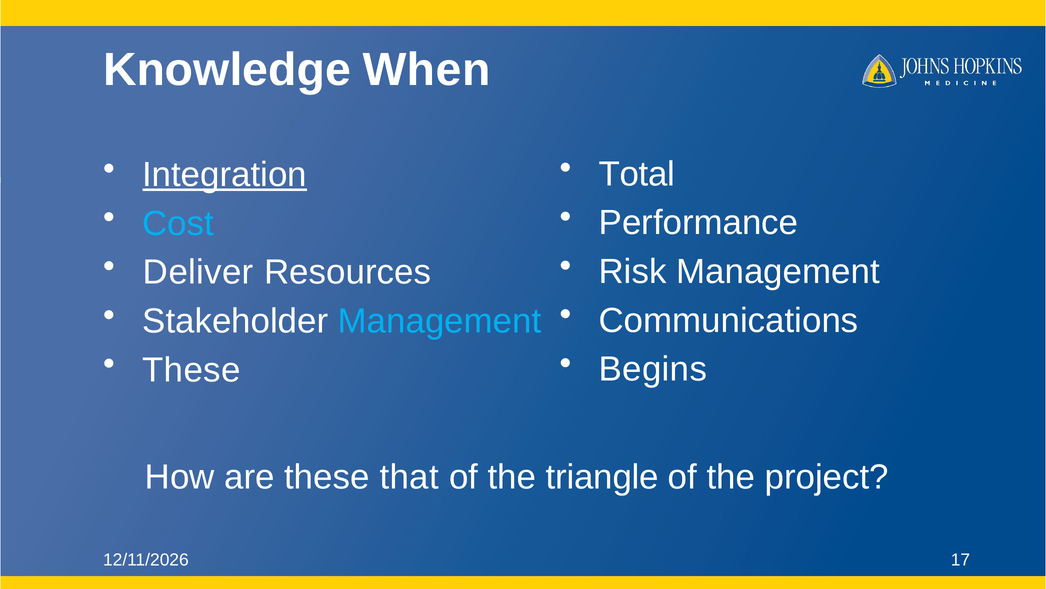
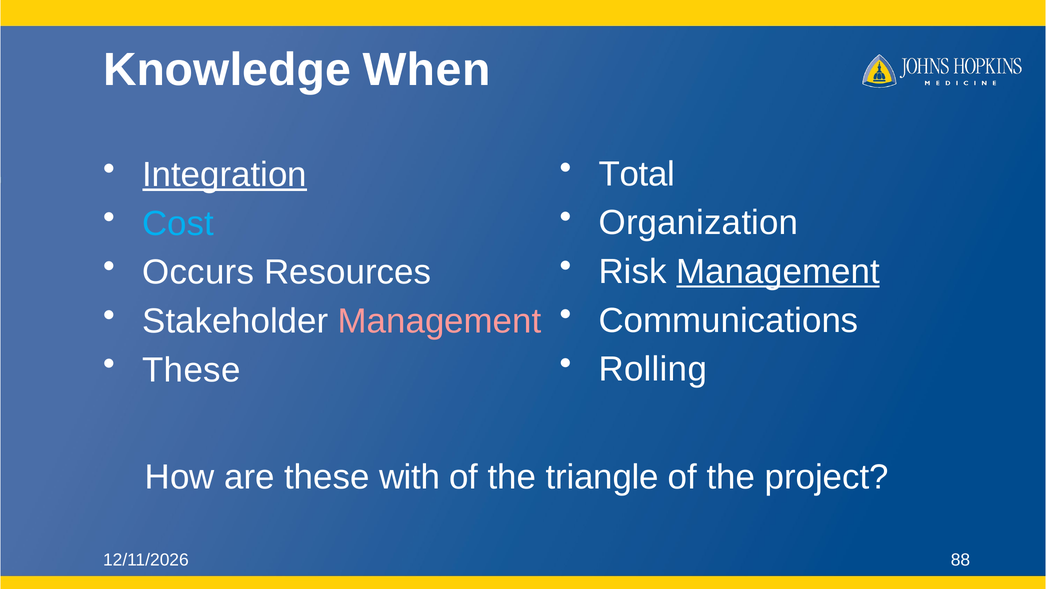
Performance: Performance -> Organization
Management at (778, 271) underline: none -> present
Deliver: Deliver -> Occurs
Management at (440, 321) colour: light blue -> pink
Begins: Begins -> Rolling
that: that -> with
17: 17 -> 88
